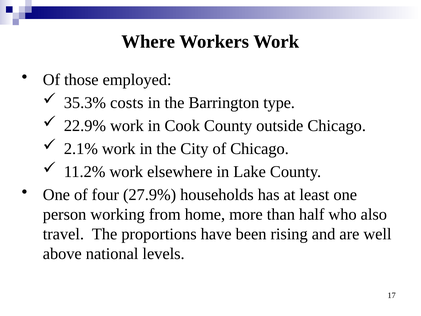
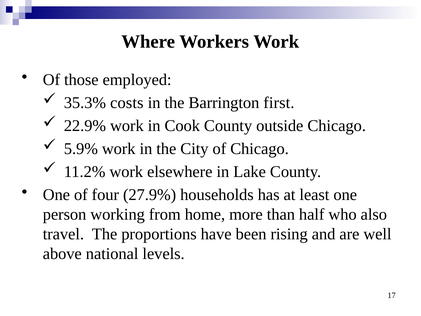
type: type -> first
2.1%: 2.1% -> 5.9%
